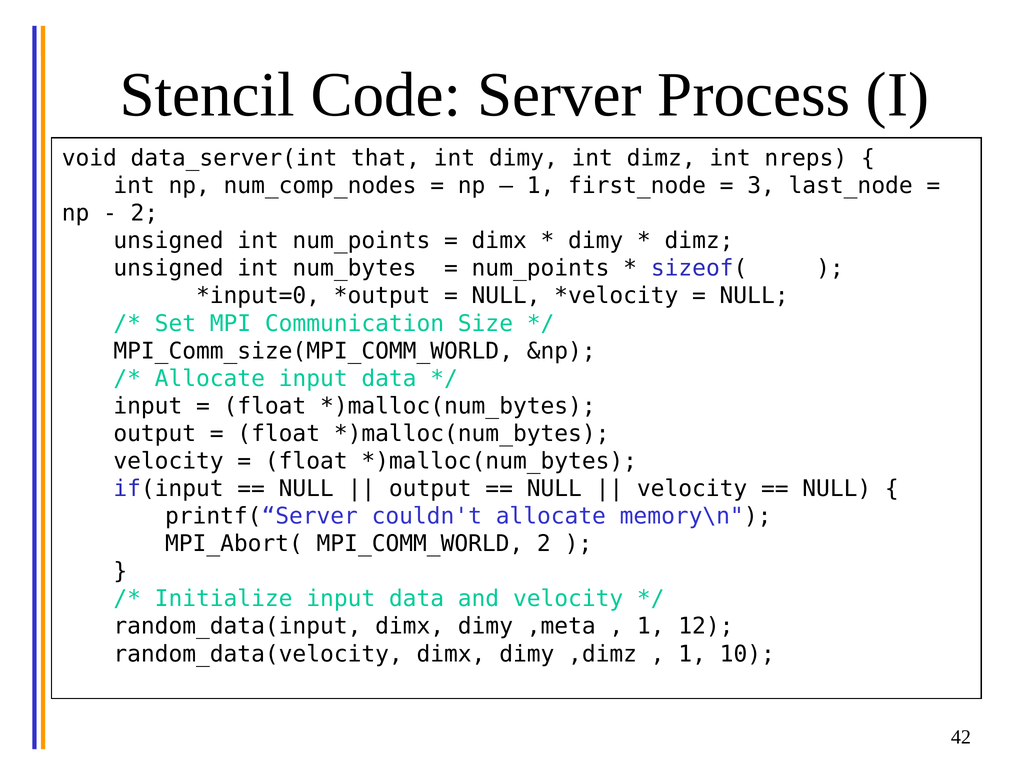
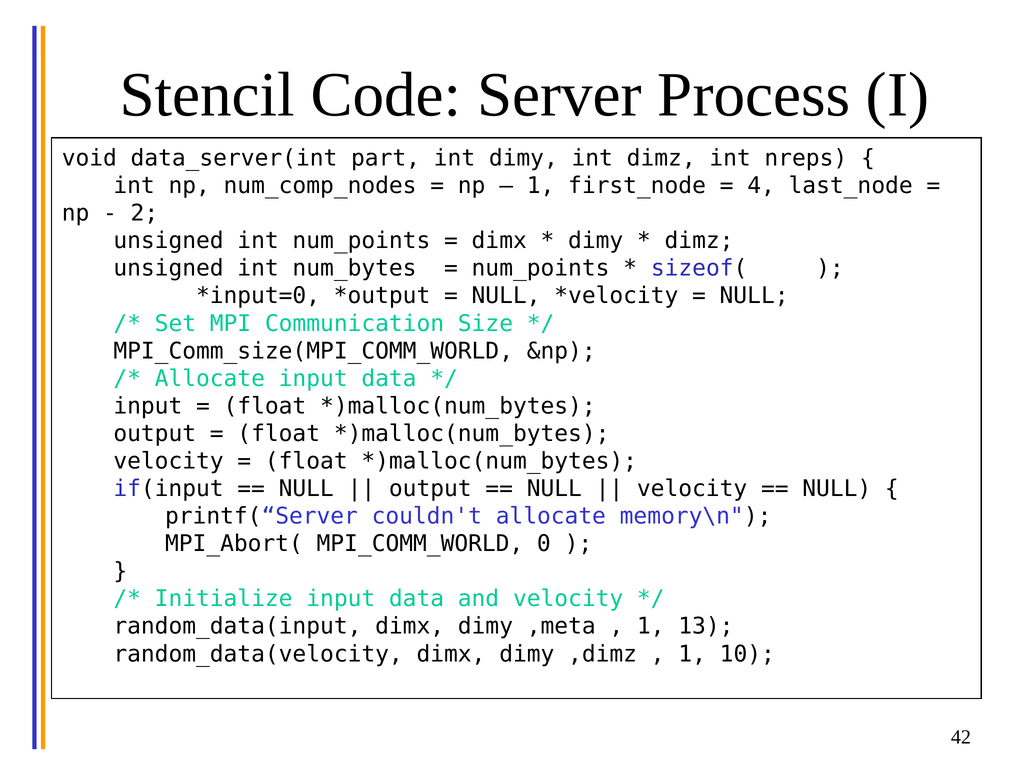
that: that -> part
3: 3 -> 4
MPI_COMM_WORLD 2: 2 -> 0
12: 12 -> 13
